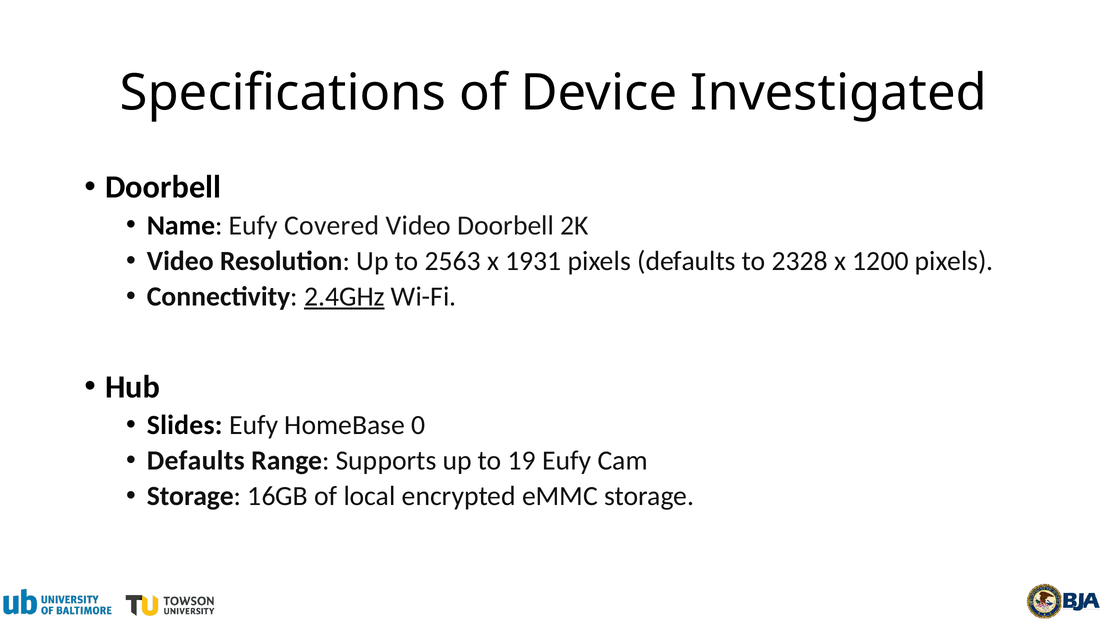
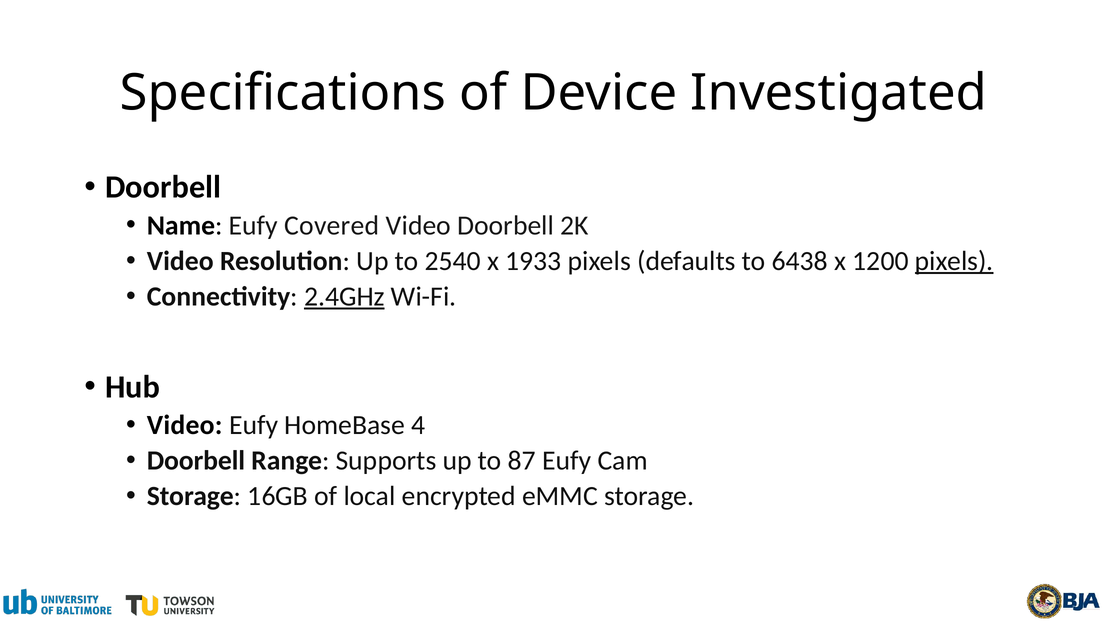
2563: 2563 -> 2540
1931: 1931 -> 1933
2328: 2328 -> 6438
pixels at (954, 261) underline: none -> present
Slides at (185, 425): Slides -> Video
0: 0 -> 4
Defaults at (196, 461): Defaults -> Doorbell
19: 19 -> 87
